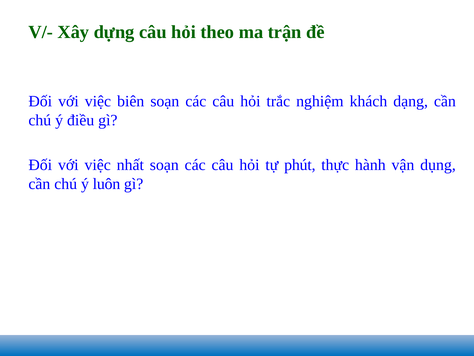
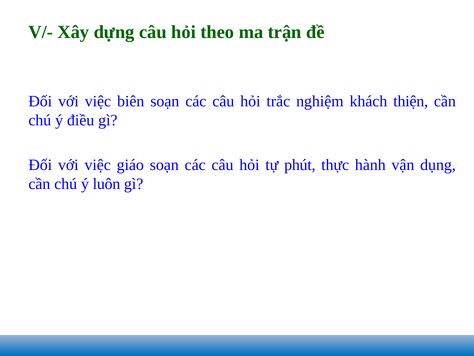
dạng: dạng -> thiện
nhất: nhất -> giáo
